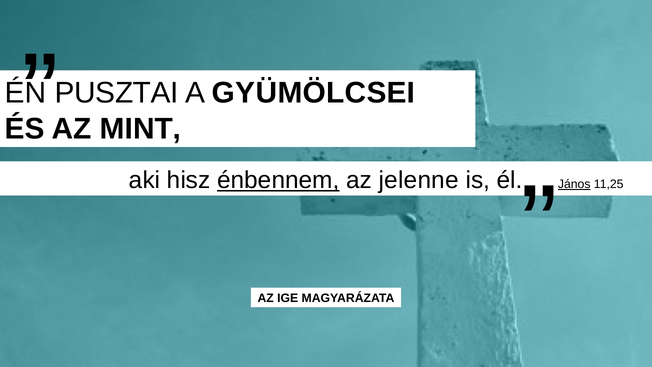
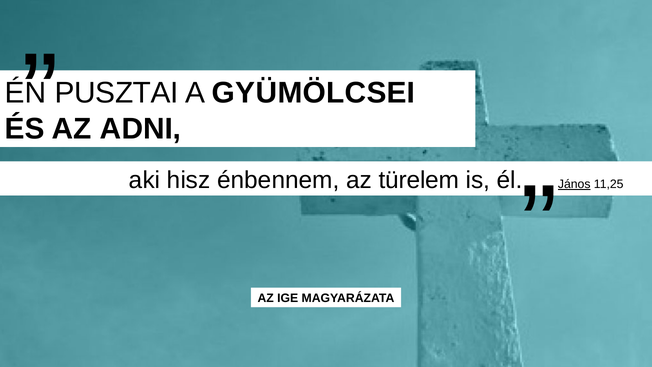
MINT: MINT -> ADNI
énbennem underline: present -> none
jelenne: jelenne -> türelem
